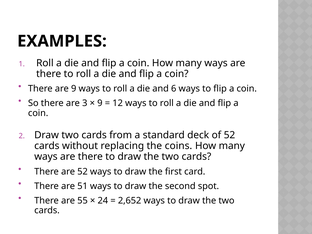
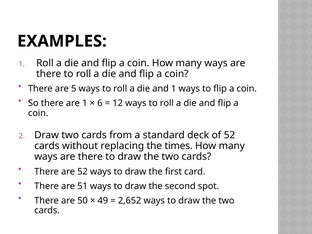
are 9: 9 -> 5
and 6: 6 -> 1
are 3: 3 -> 1
9 at (100, 103): 9 -> 6
coins: coins -> times
55: 55 -> 50
24: 24 -> 49
